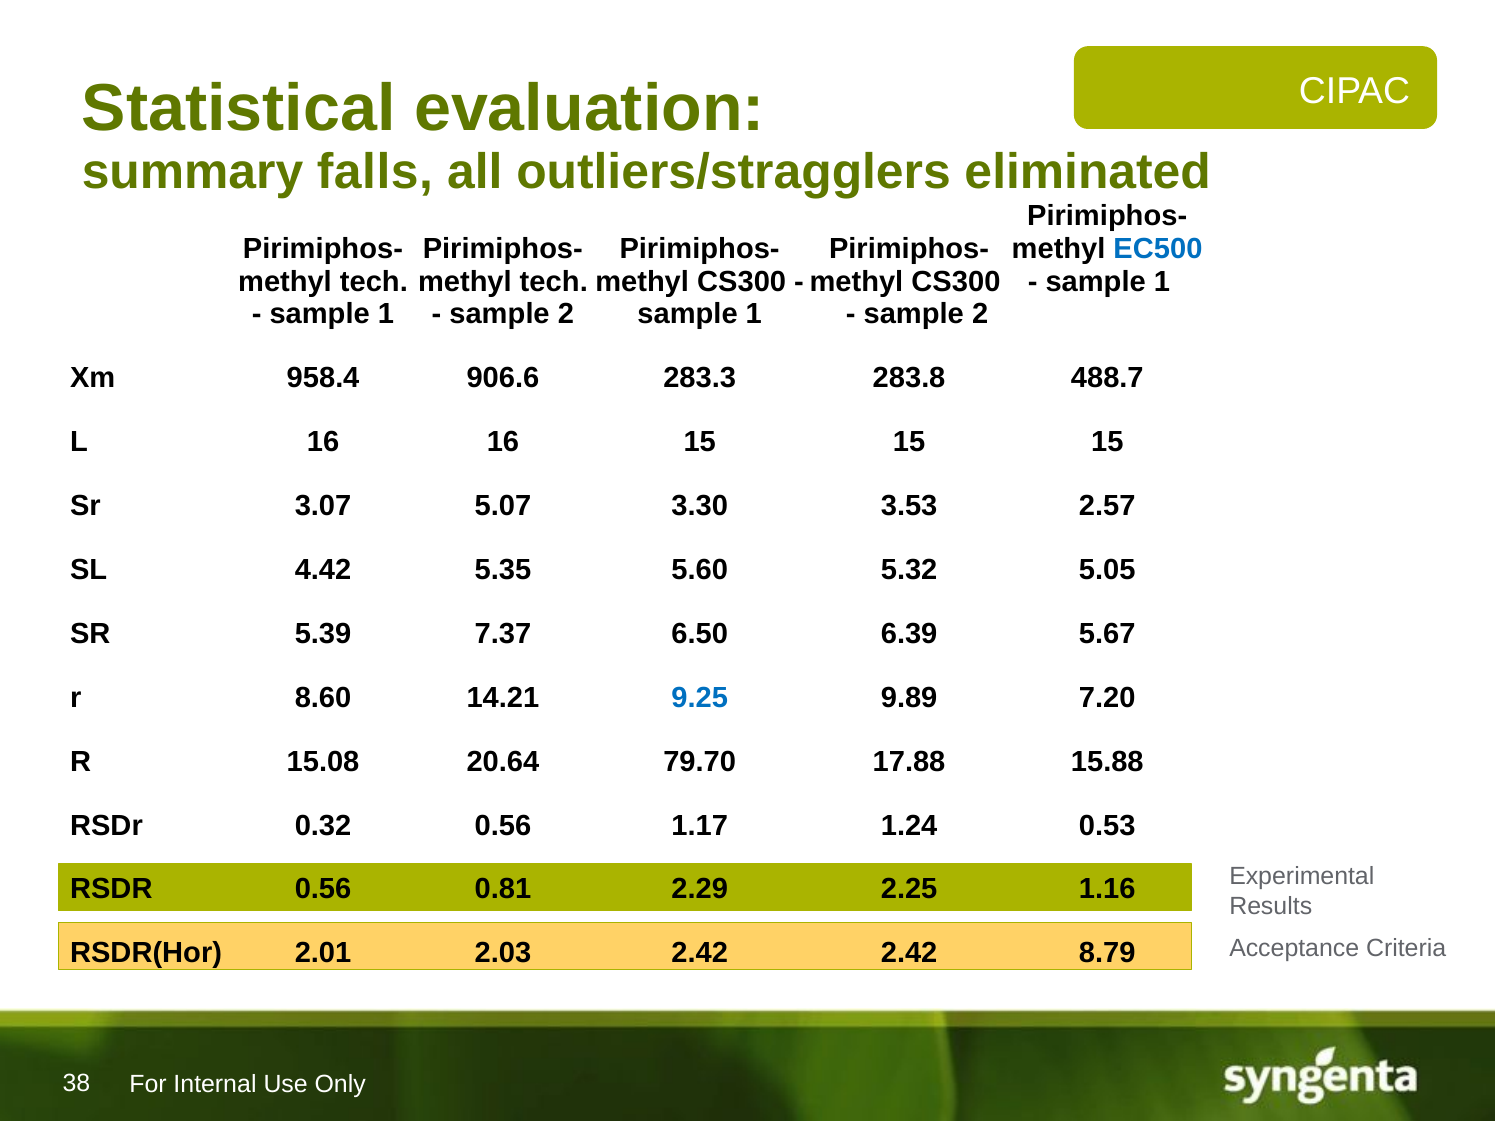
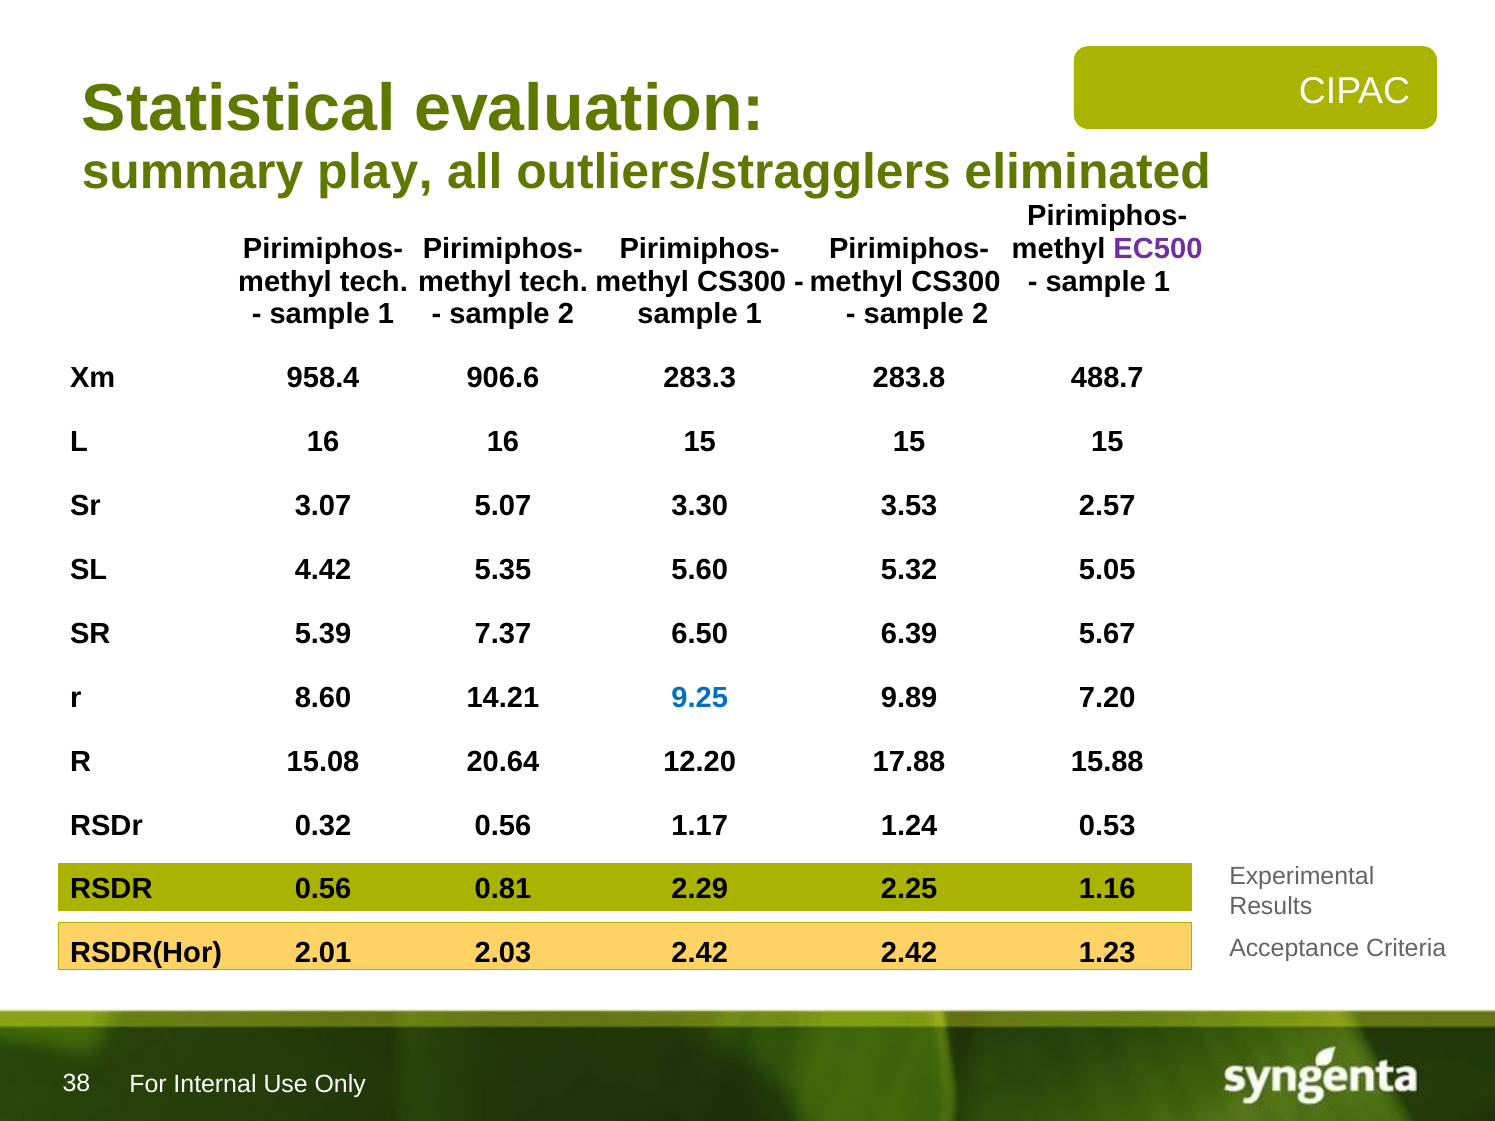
falls: falls -> play
EC500 colour: blue -> purple
79.70: 79.70 -> 12.20
8.79: 8.79 -> 1.23
